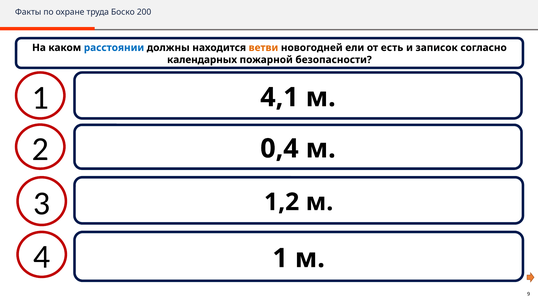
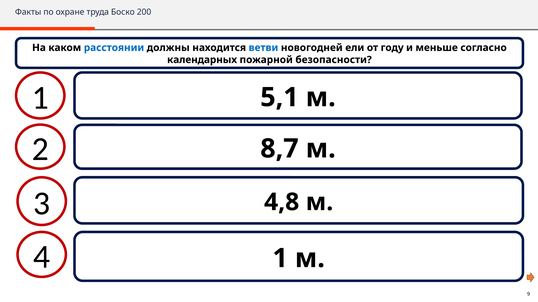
ветви colour: orange -> blue
есть: есть -> году
записок: записок -> меньше
4,1: 4,1 -> 5,1
0,4: 0,4 -> 8,7
1,2: 1,2 -> 4,8
